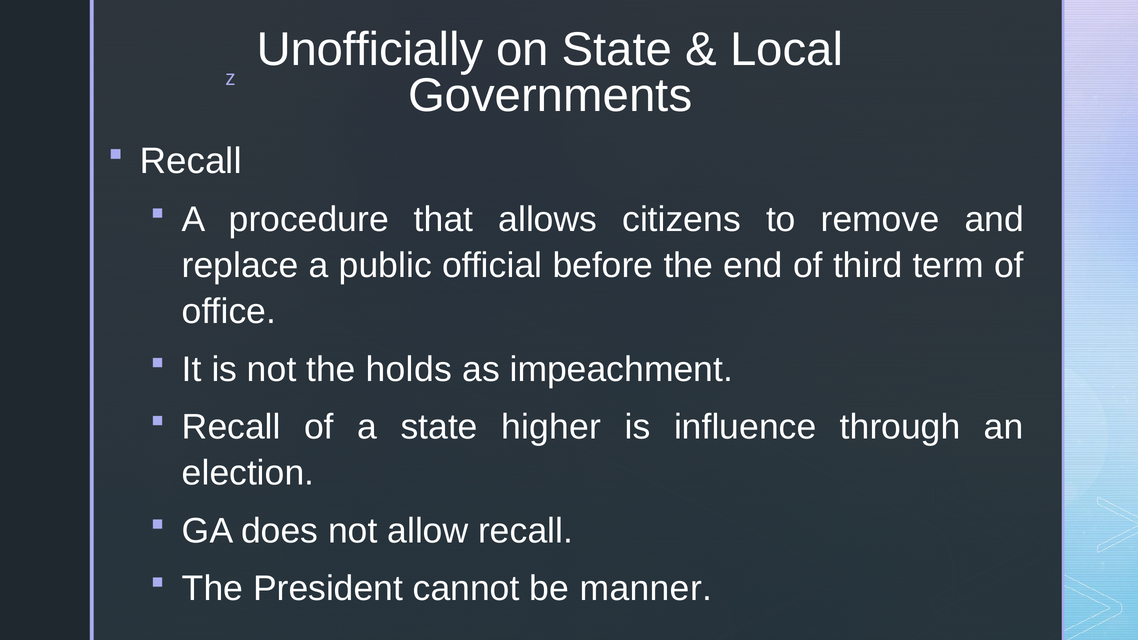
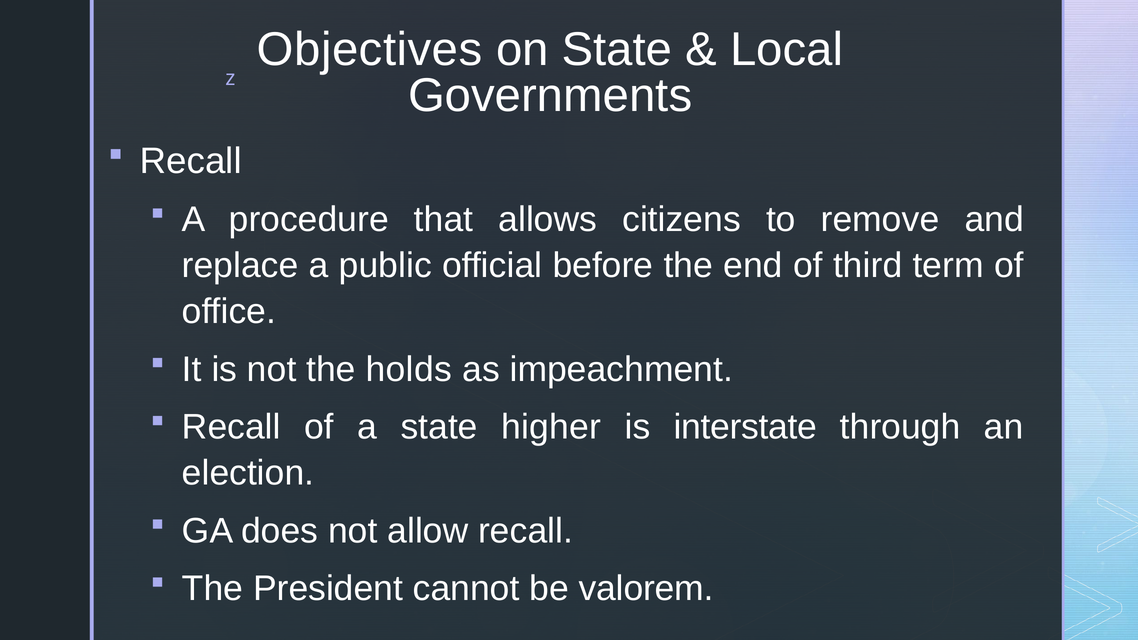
Unofficially: Unofficially -> Objectives
influence: influence -> interstate
manner: manner -> valorem
